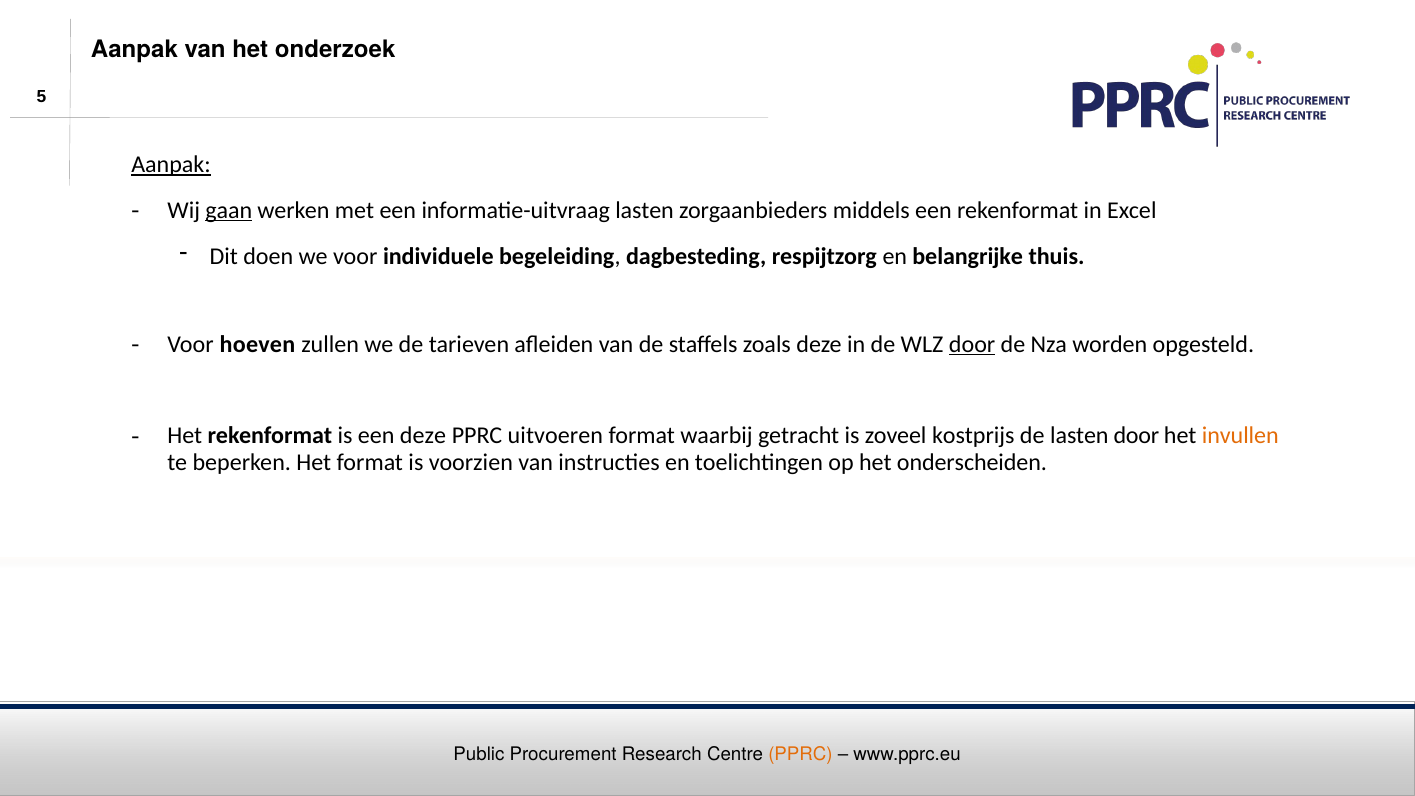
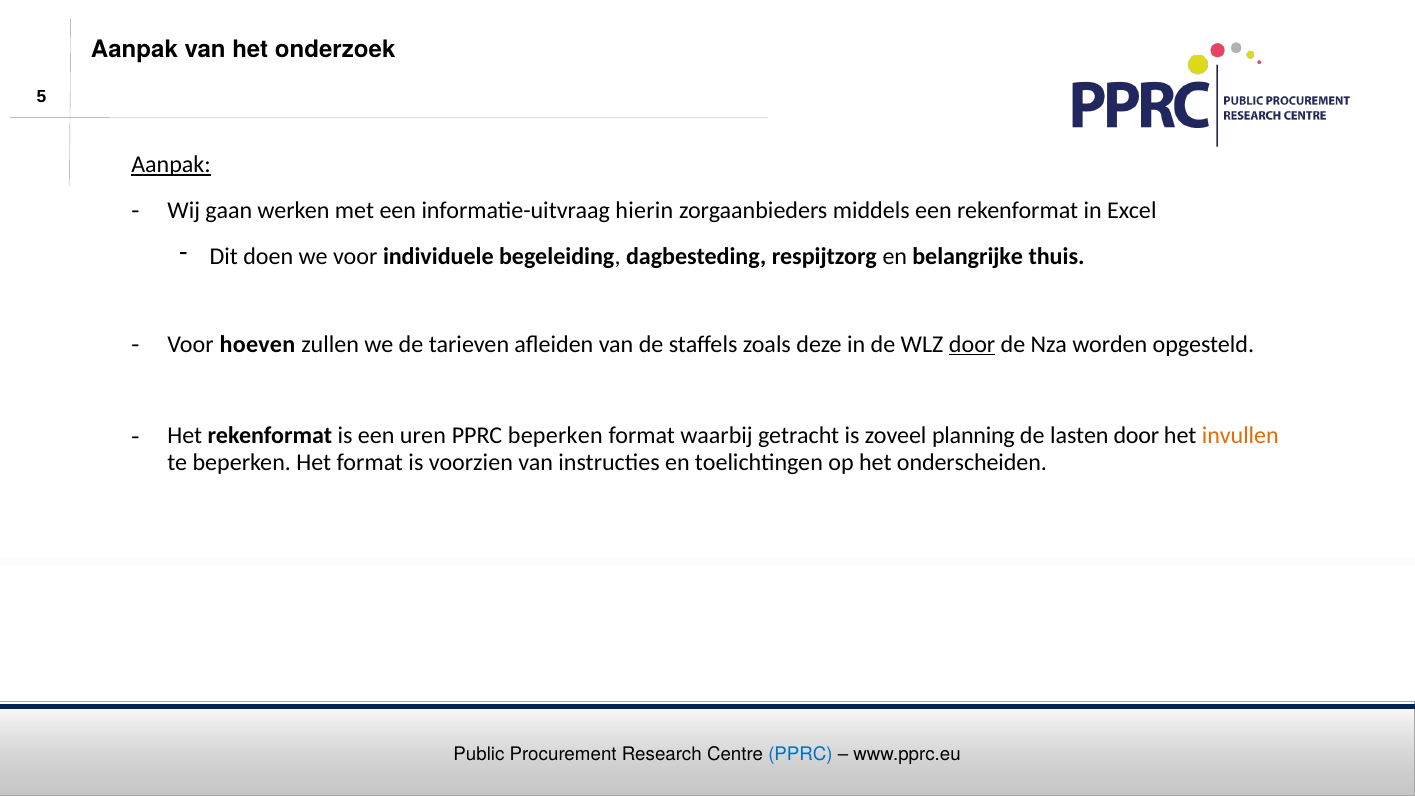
gaan underline: present -> none
informatie-uitvraag lasten: lasten -> hierin
een deze: deze -> uren
PPRC uitvoeren: uitvoeren -> beperken
kostprijs: kostprijs -> planning
PPRC at (800, 754) colour: orange -> blue
